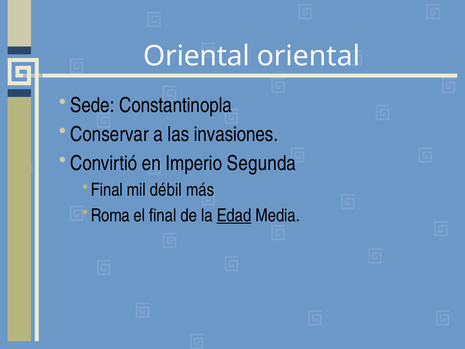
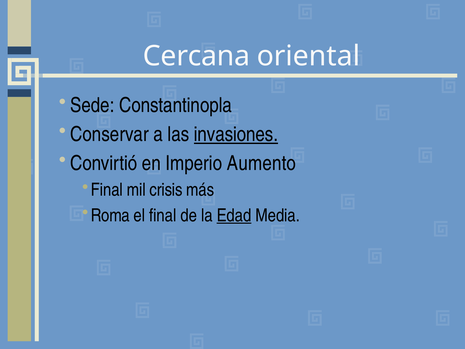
Oriental at (197, 56): Oriental -> Cercana
invasiones underline: none -> present
Segunda: Segunda -> Aumento
débil: débil -> crisis
